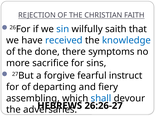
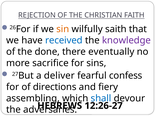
sin colour: blue -> orange
knowledge colour: blue -> purple
symptoms: symptoms -> eventually
forgive: forgive -> deliver
instruct: instruct -> confess
departing: departing -> directions
26:26-27: 26:26-27 -> 12:26-27
